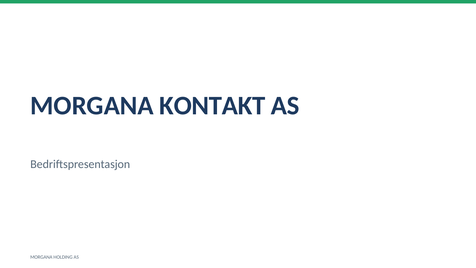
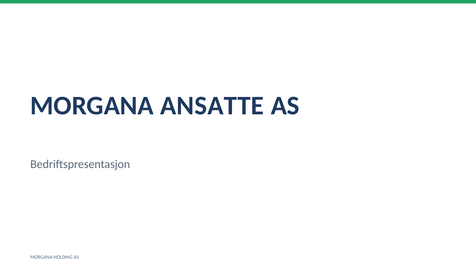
KONTAKT: KONTAKT -> ANSATTE
